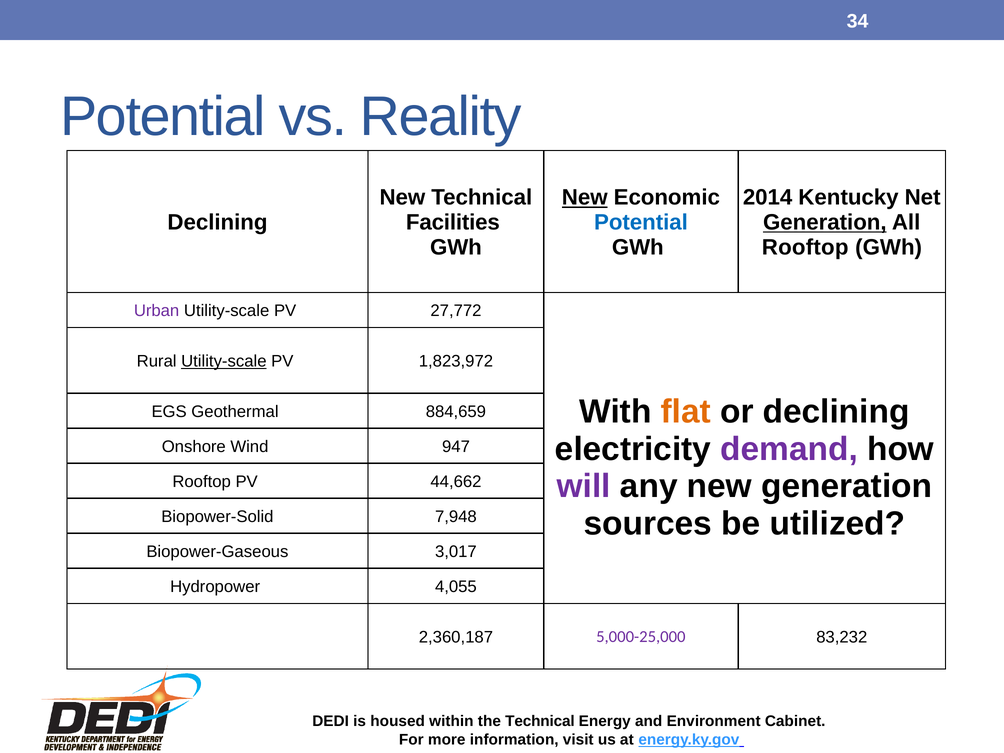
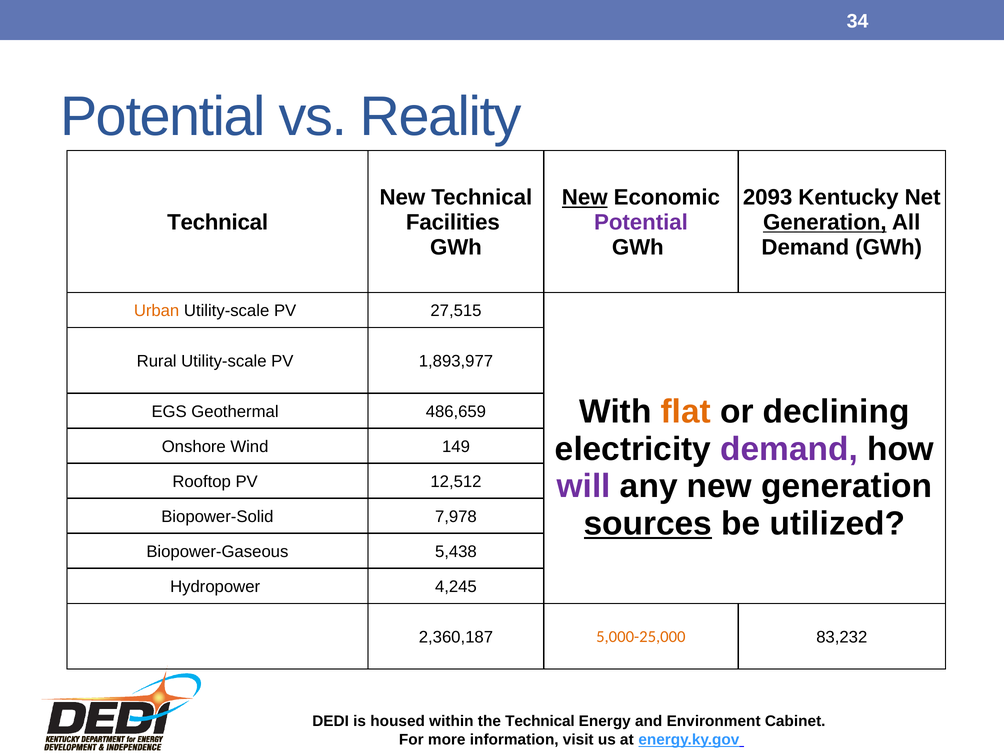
2014: 2014 -> 2093
Declining at (218, 222): Declining -> Technical
Potential at (641, 222) colour: blue -> purple
Rooftop at (805, 247): Rooftop -> Demand
Urban colour: purple -> orange
27,772: 27,772 -> 27,515
Utility-scale at (224, 361) underline: present -> none
1,823,972: 1,823,972 -> 1,893,977
884,659: 884,659 -> 486,659
947: 947 -> 149
44,662: 44,662 -> 12,512
sources underline: none -> present
7,948: 7,948 -> 7,978
3,017: 3,017 -> 5,438
4,055: 4,055 -> 4,245
5,000-25,000 colour: purple -> orange
